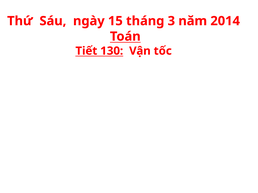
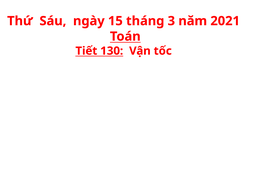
2014: 2014 -> 2021
